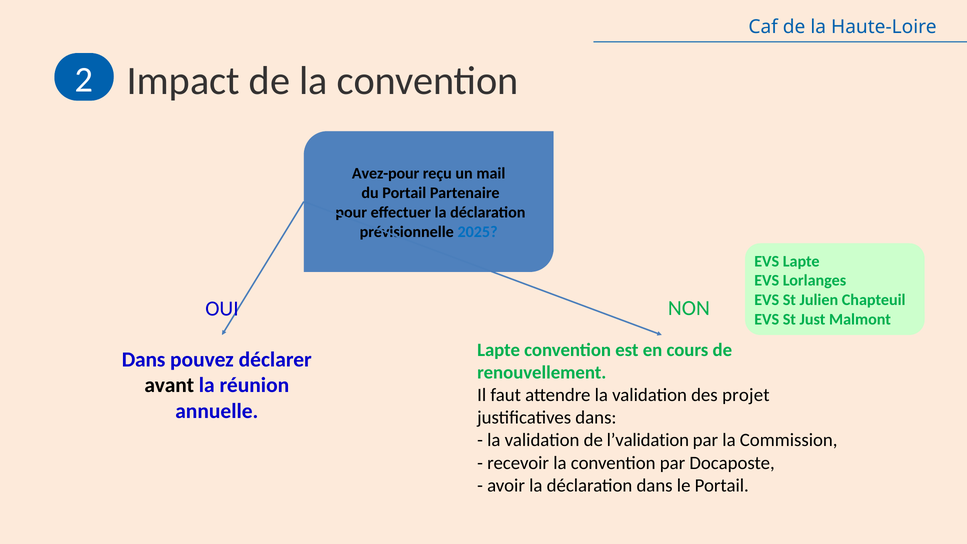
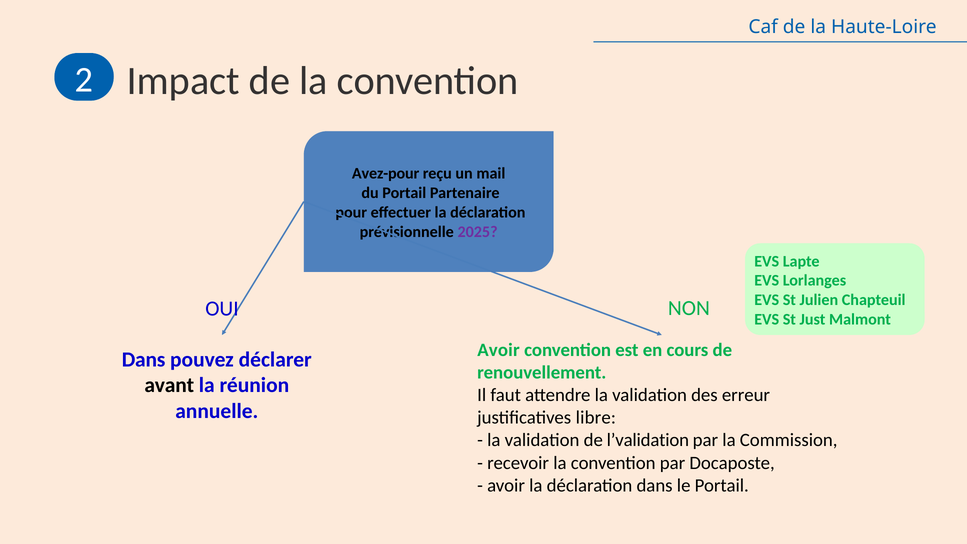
2025 colour: blue -> purple
Lapte at (499, 350): Lapte -> Avoir
projet: projet -> erreur
justificatives dans: dans -> libre
